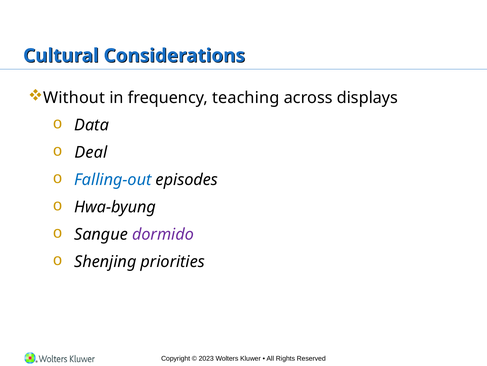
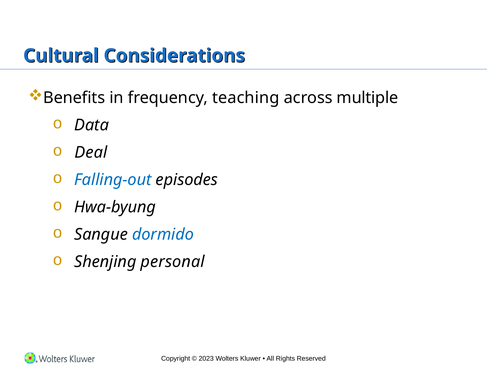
Without: Without -> Benefits
displays: displays -> multiple
dormido colour: purple -> blue
priorities: priorities -> personal
